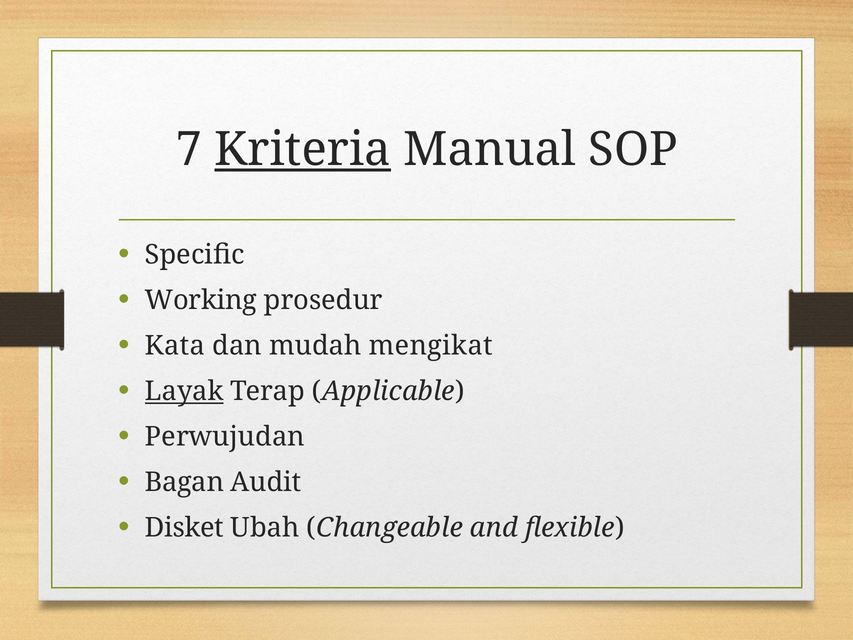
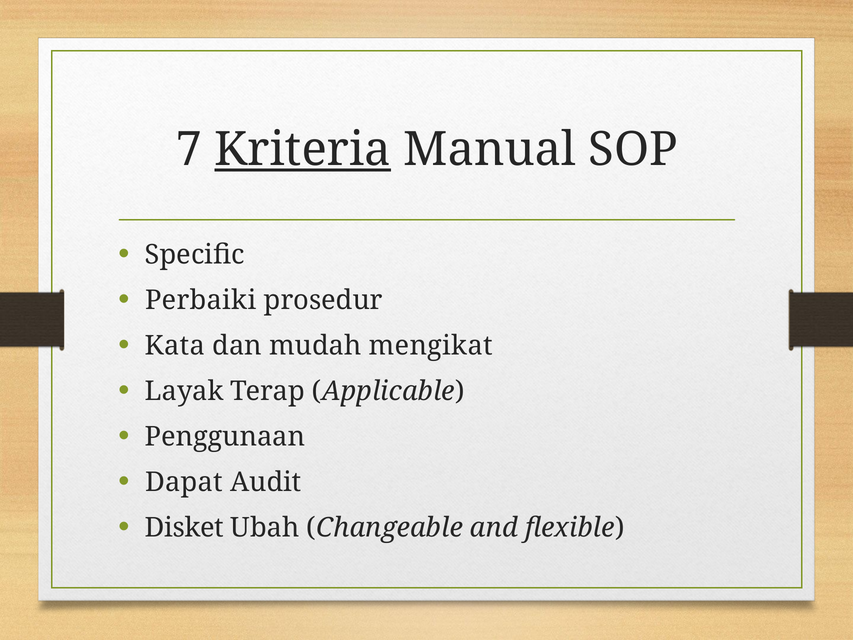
Working: Working -> Perbaiki
Layak underline: present -> none
Perwujudan: Perwujudan -> Penggunaan
Bagan: Bagan -> Dapat
